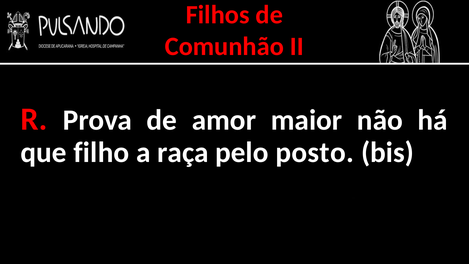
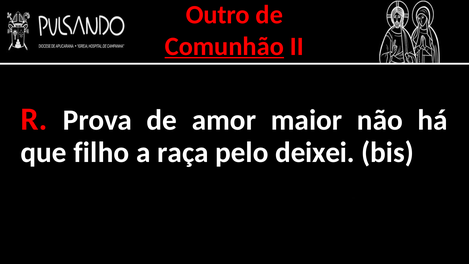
Filhos: Filhos -> Outro
Comunhão underline: none -> present
posto: posto -> deixei
